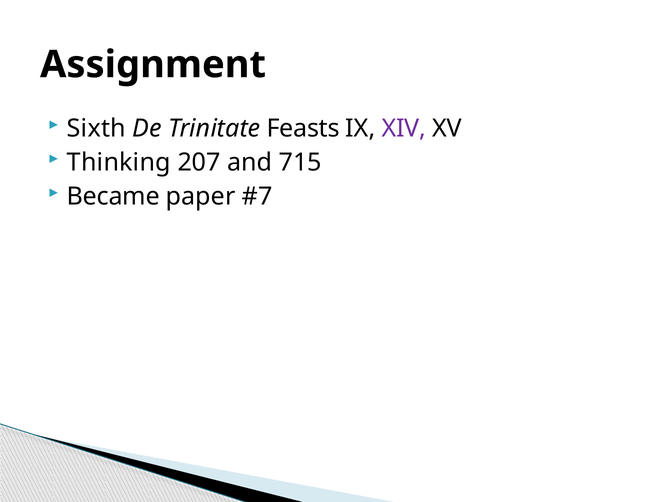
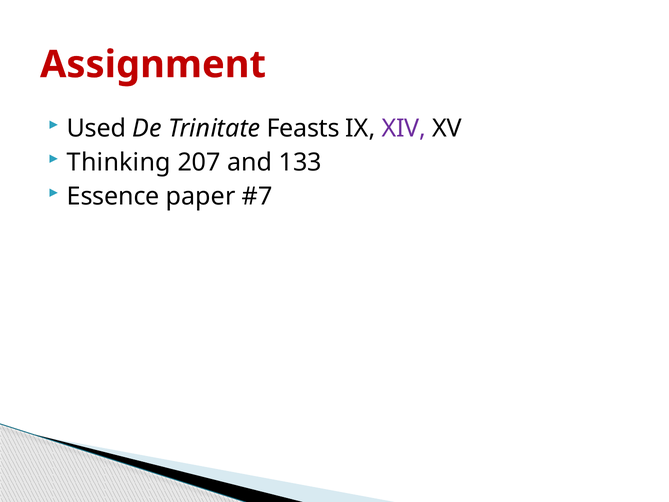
Assignment colour: black -> red
Sixth: Sixth -> Used
715: 715 -> 133
Became: Became -> Essence
